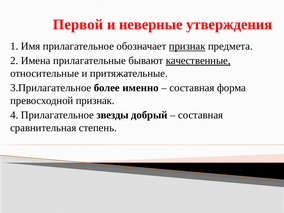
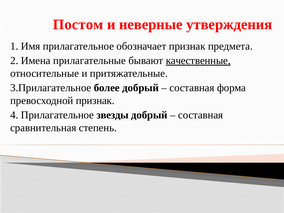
Первой: Первой -> Постом
признак at (187, 46) underline: present -> none
более именно: именно -> добрый
